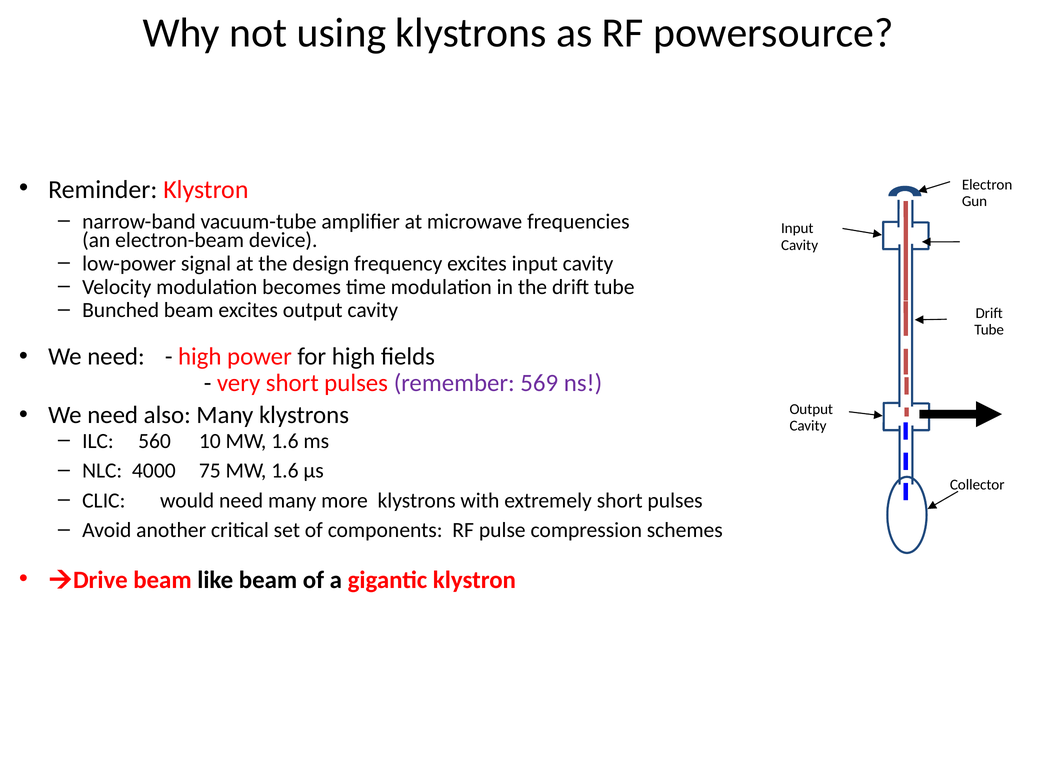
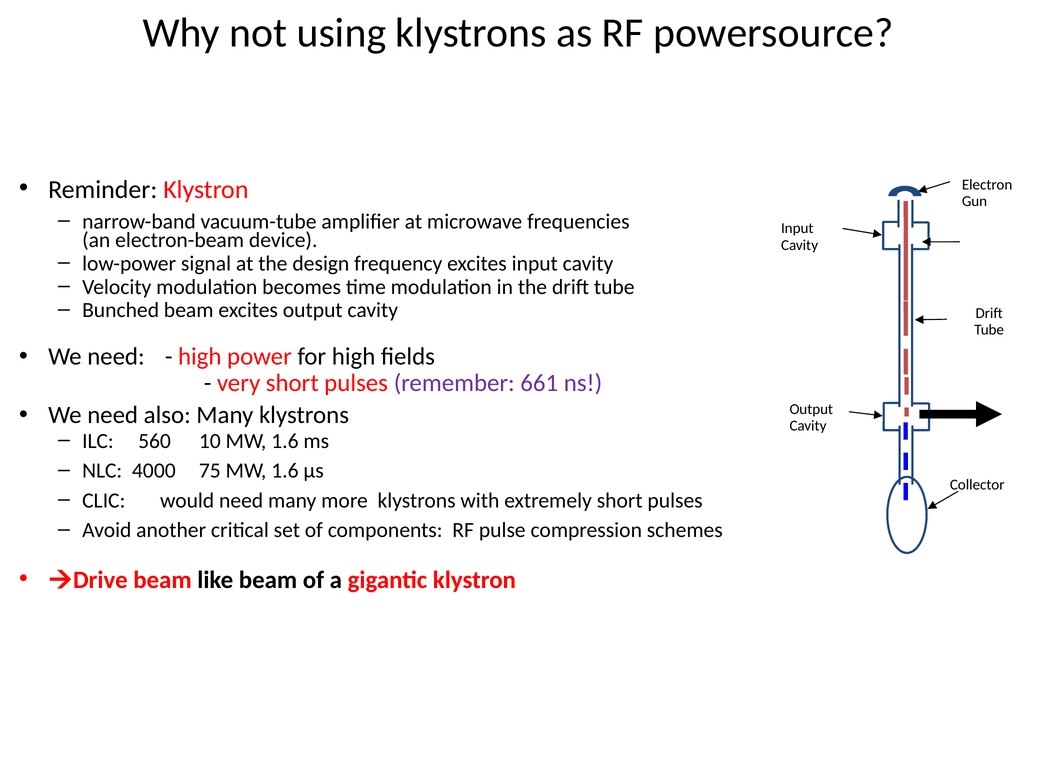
569: 569 -> 661
